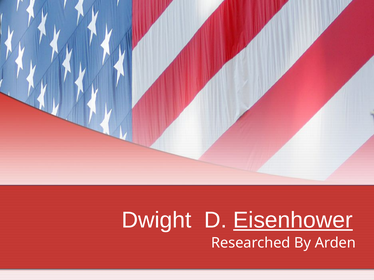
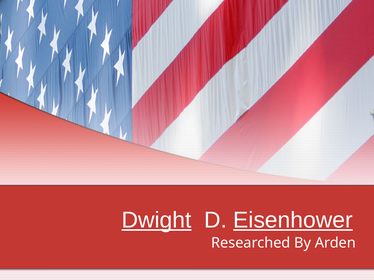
Dwight underline: none -> present
